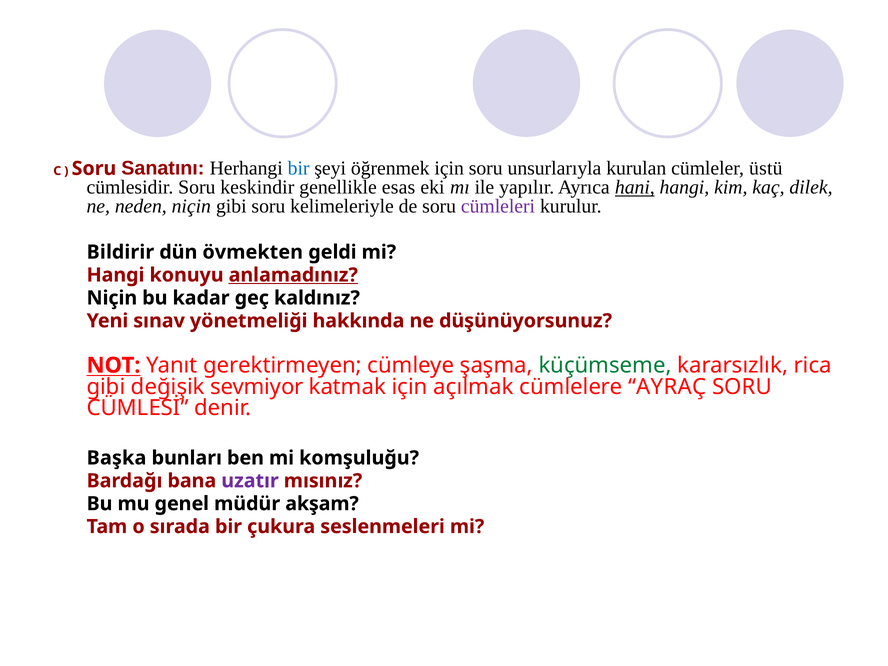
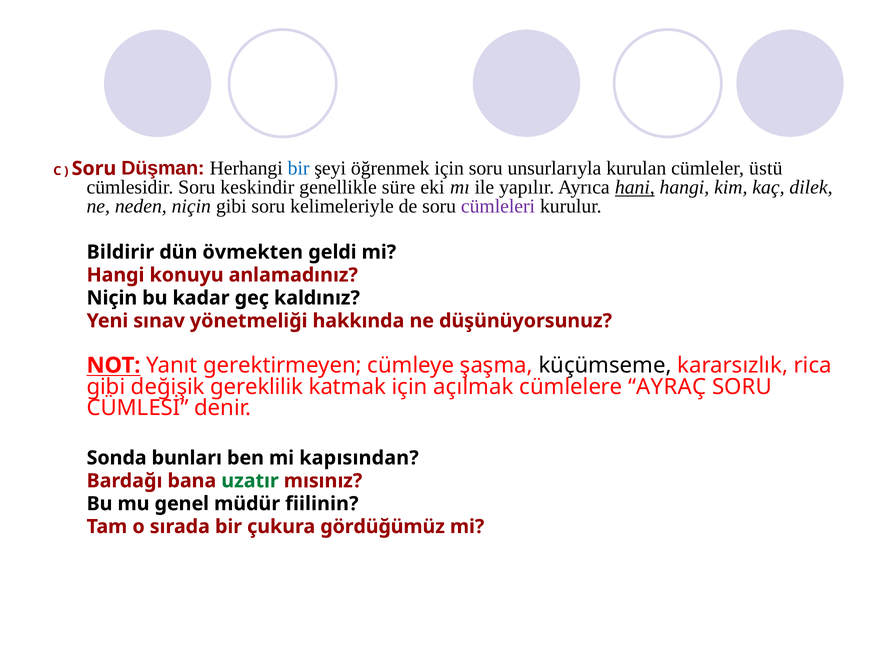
Sanatını: Sanatını -> Düşman
esas: esas -> süre
anlamadınız underline: present -> none
küçümseme colour: green -> black
sevmiyor: sevmiyor -> gereklilik
Başka: Başka -> Sonda
komşuluğu: komşuluğu -> kapısından
uzatır colour: purple -> green
akşam: akşam -> fiilinin
seslenmeleri: seslenmeleri -> gördüğümüz
